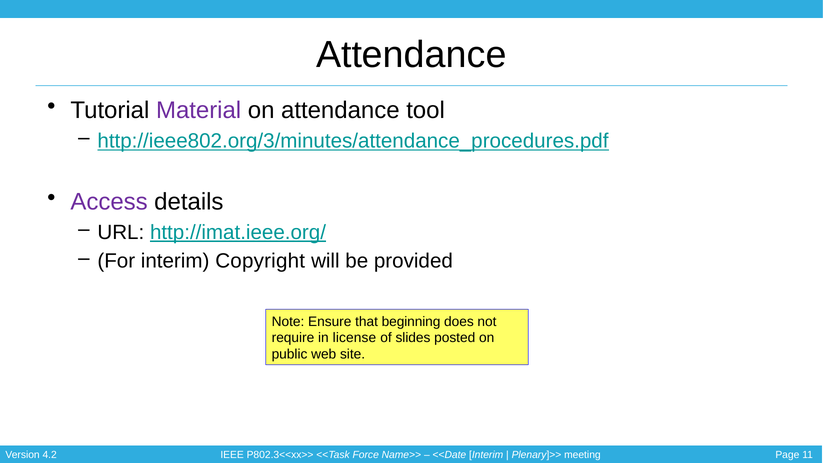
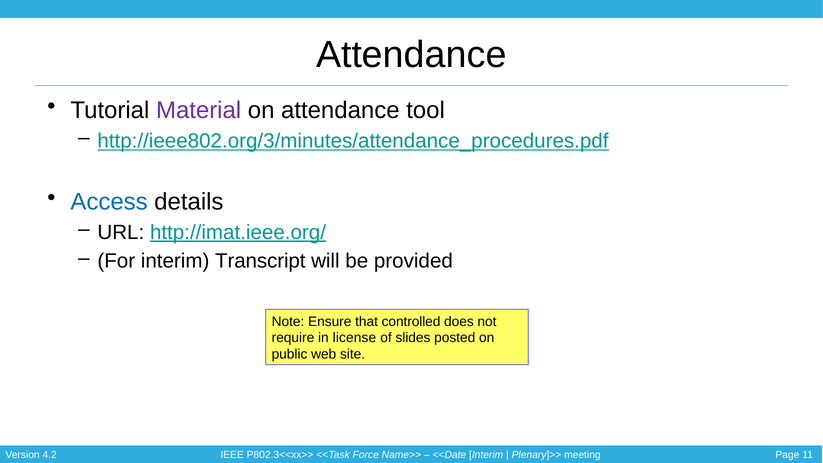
Access colour: purple -> blue
Copyright: Copyright -> Transcript
beginning: beginning -> controlled
